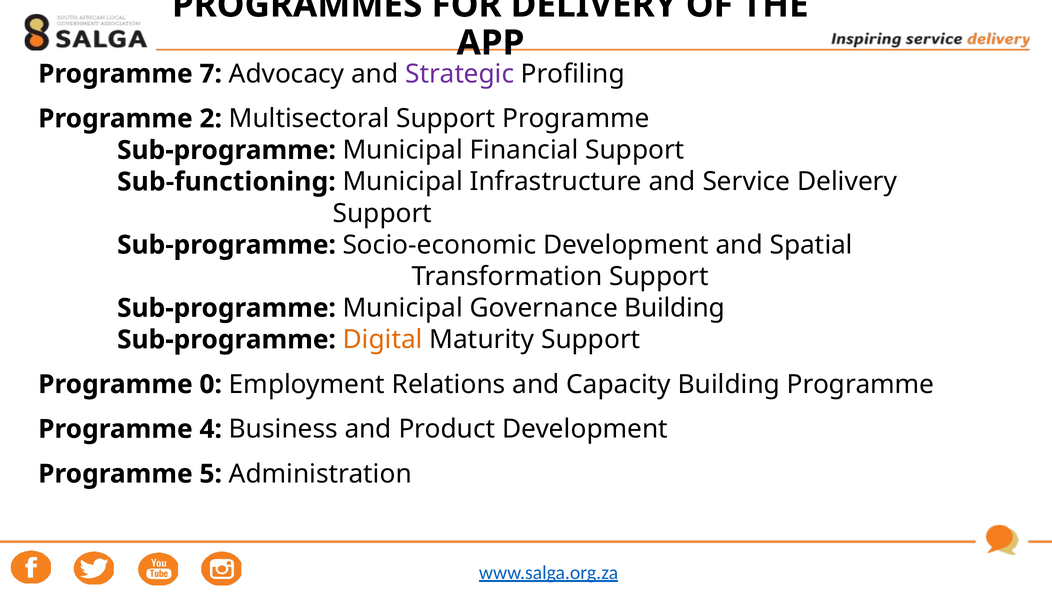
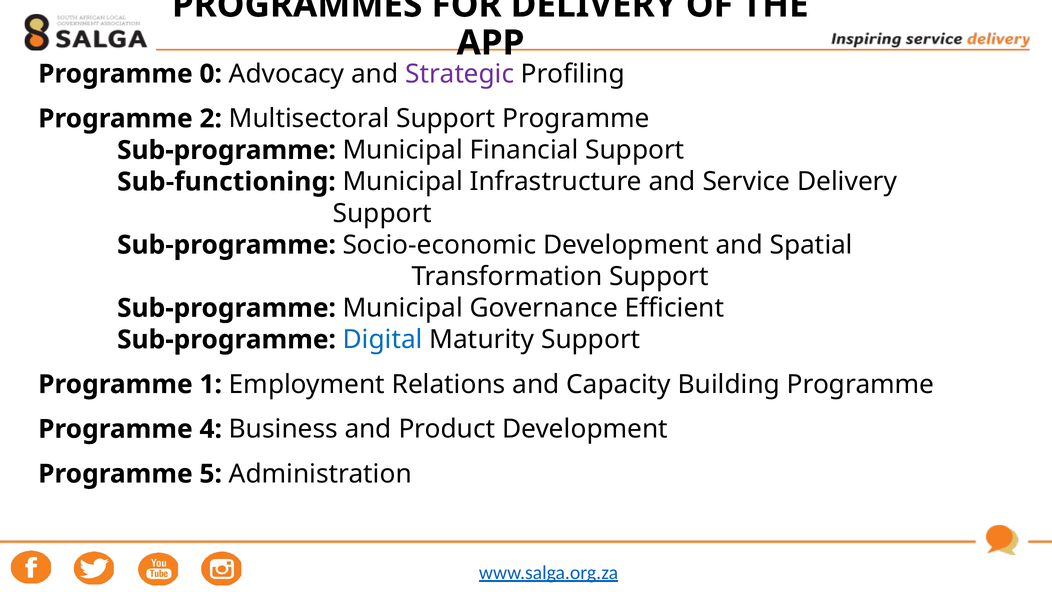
7: 7 -> 0
Governance Building: Building -> Efficient
Digital colour: orange -> blue
0: 0 -> 1
